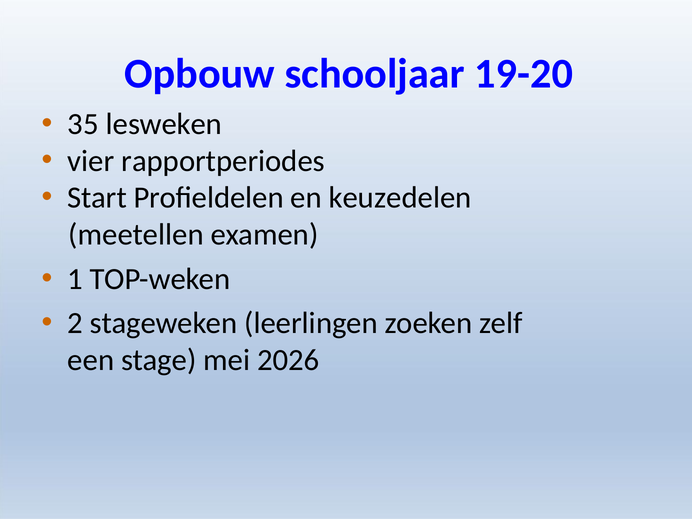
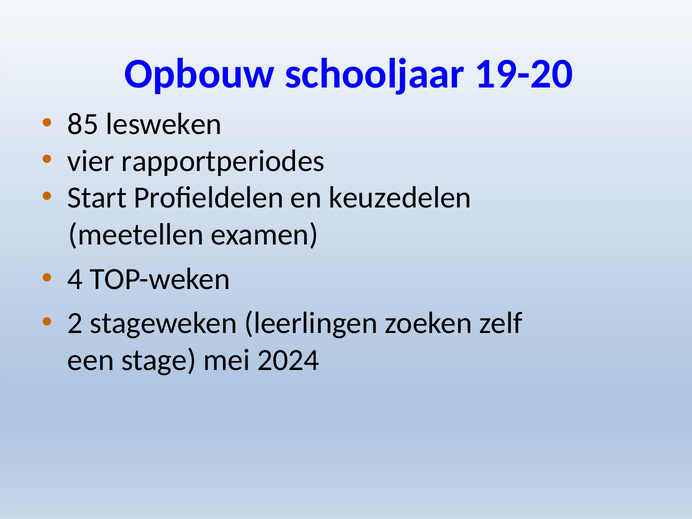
35: 35 -> 85
1: 1 -> 4
2026: 2026 -> 2024
